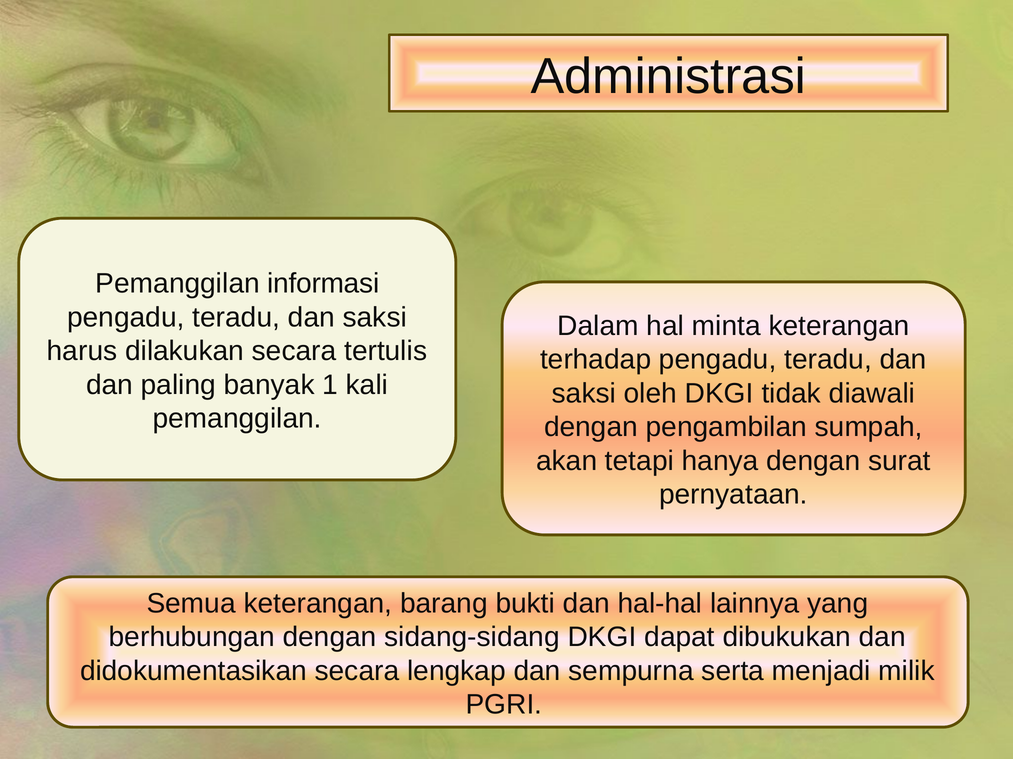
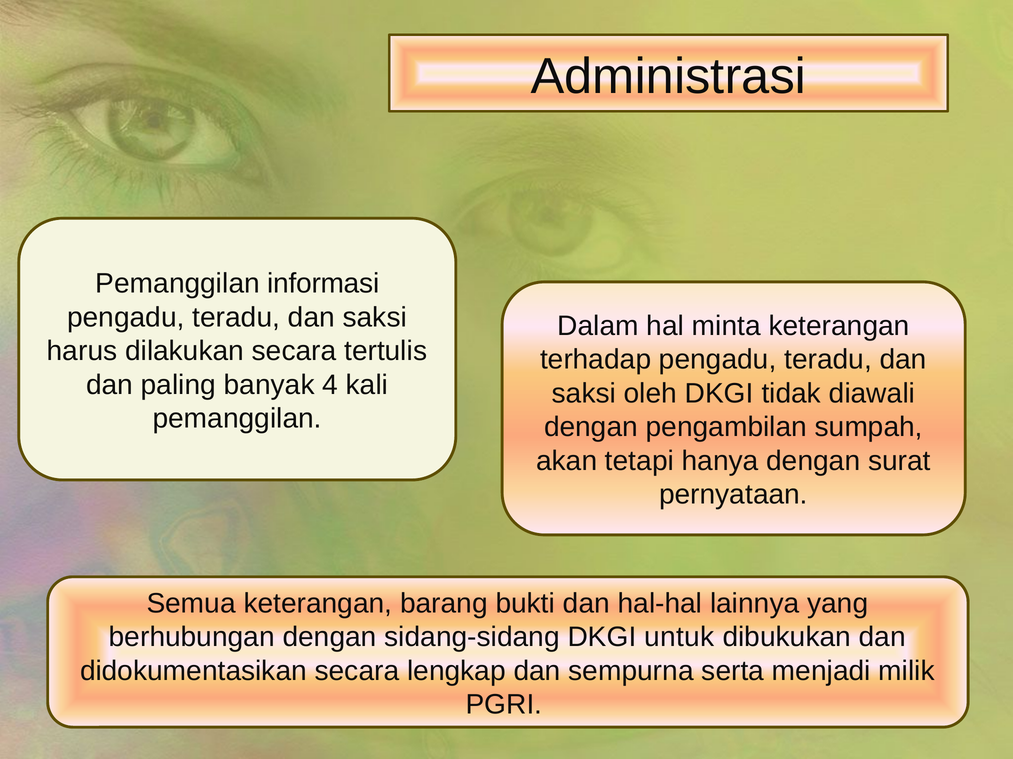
1: 1 -> 4
dapat: dapat -> untuk
